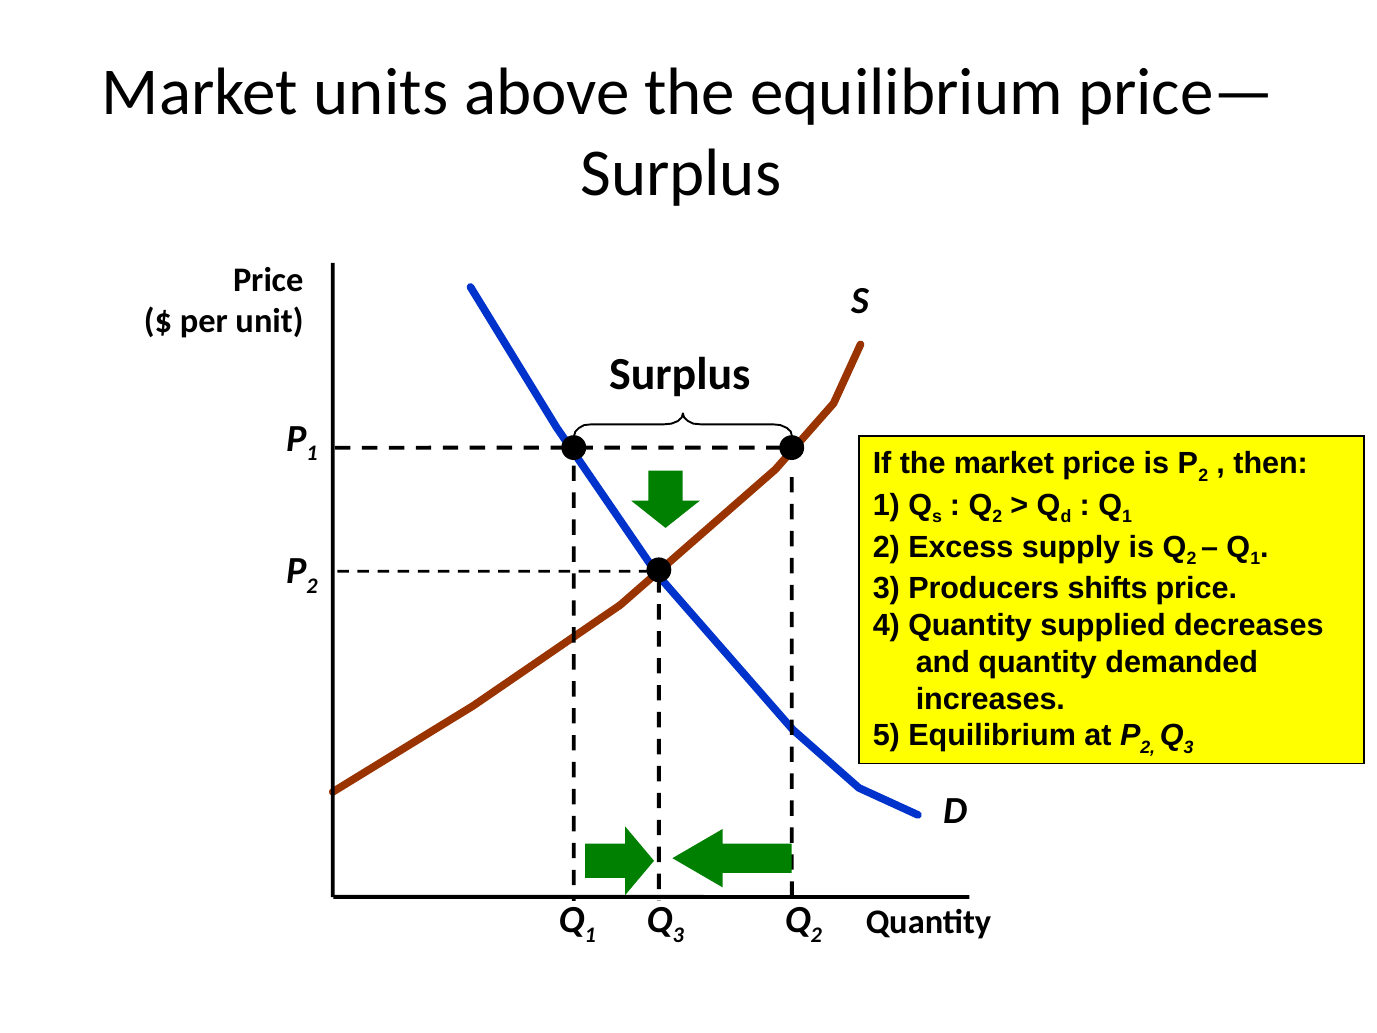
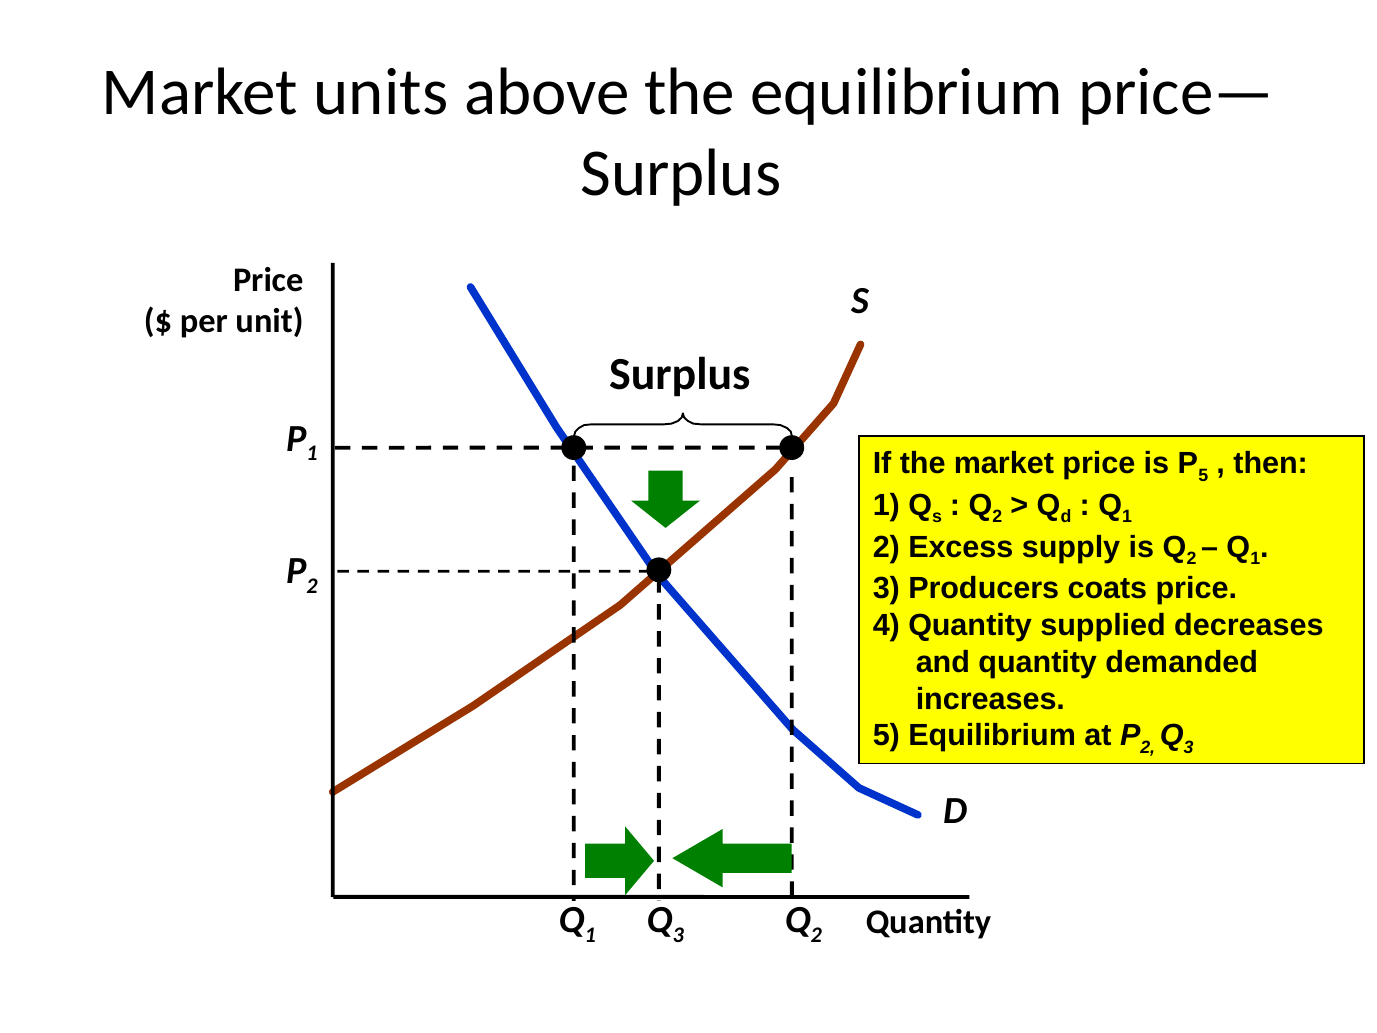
2 at (1203, 475): 2 -> 5
shifts: shifts -> coats
